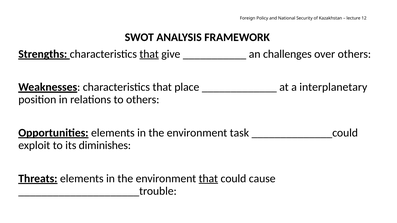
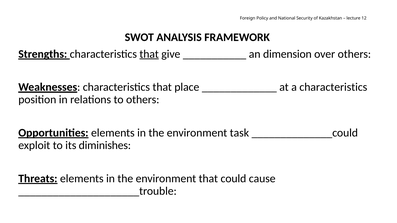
challenges: challenges -> dimension
a interplanetary: interplanetary -> characteristics
that at (208, 179) underline: present -> none
